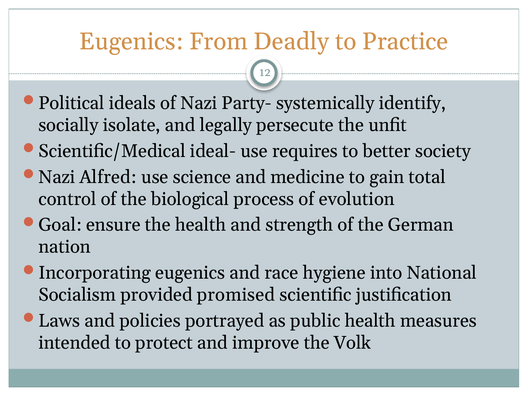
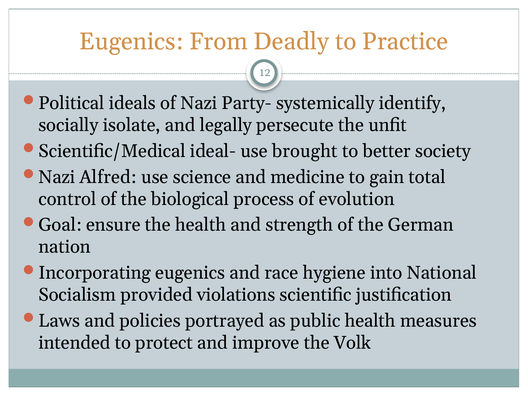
requires: requires -> brought
promised: promised -> violations
